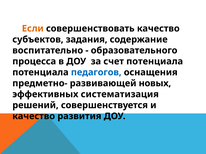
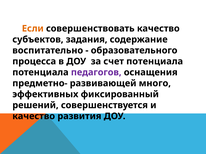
педагогов colour: blue -> purple
новых: новых -> много
систематизация: систематизация -> фиксированный
